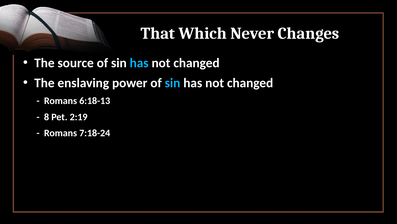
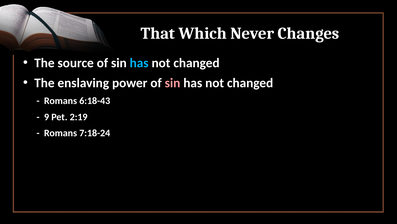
sin at (172, 83) colour: light blue -> pink
6:18-13: 6:18-13 -> 6:18-43
8: 8 -> 9
